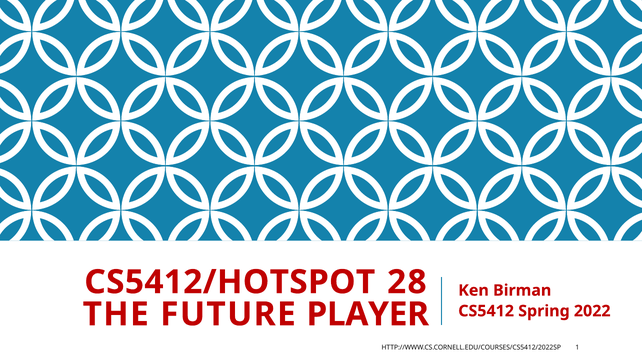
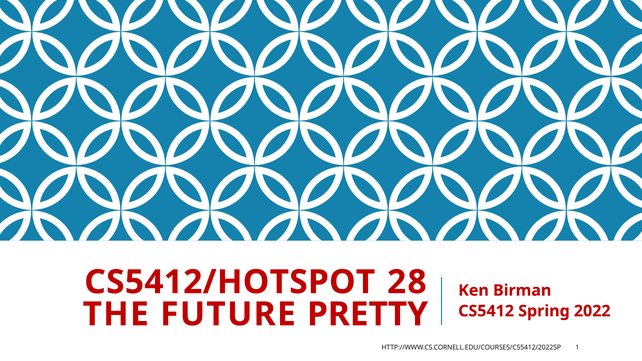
PLAYER: PLAYER -> PRETTY
